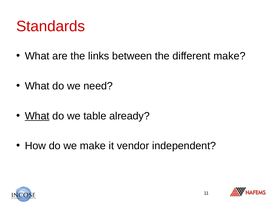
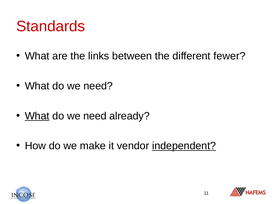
different make: make -> fewer
table at (95, 116): table -> need
independent underline: none -> present
